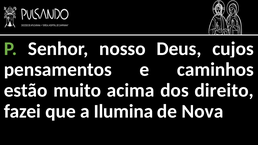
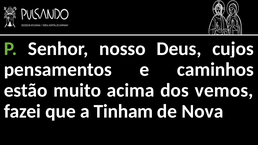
direito: direito -> vemos
Ilumina: Ilumina -> Tinham
